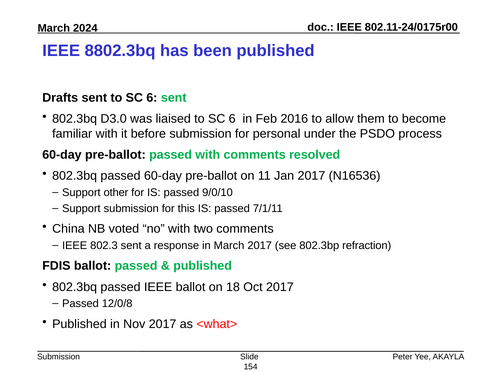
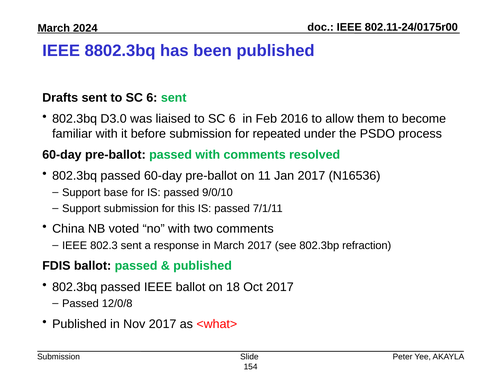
personal: personal -> repeated
other: other -> base
